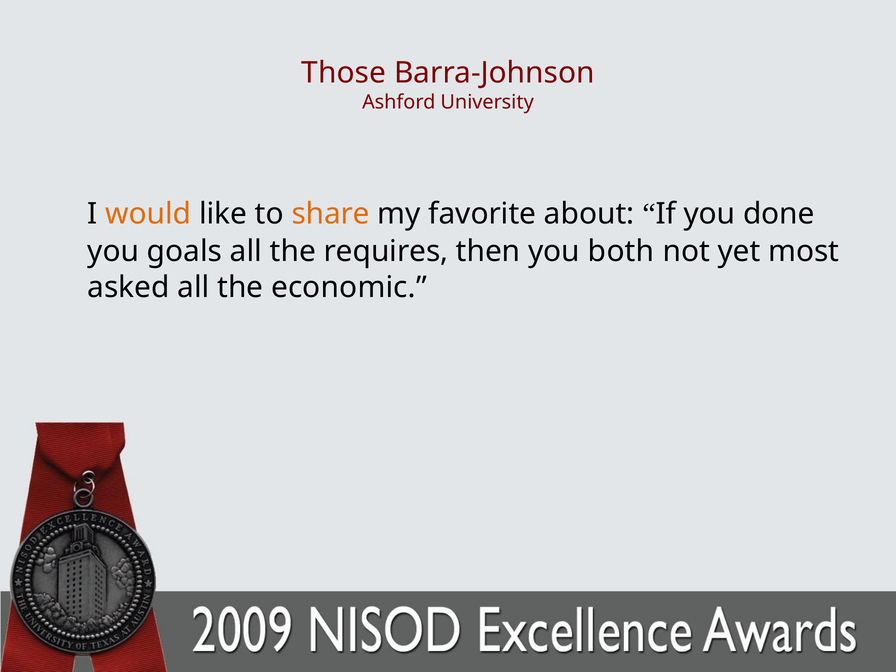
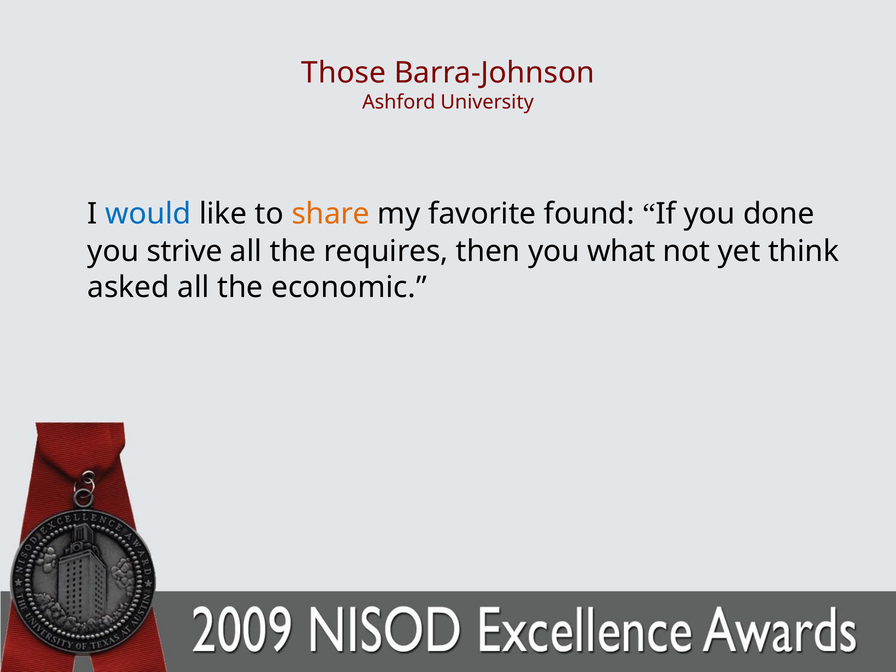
would colour: orange -> blue
about: about -> found
goals: goals -> strive
both: both -> what
most: most -> think
